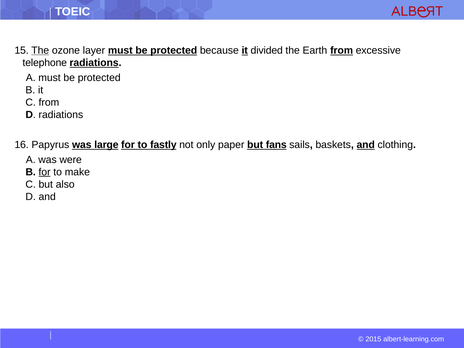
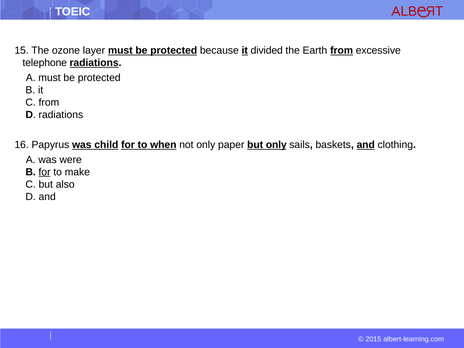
The at (40, 50) underline: present -> none
large: large -> child
fastly: fastly -> when
but fans: fans -> only
